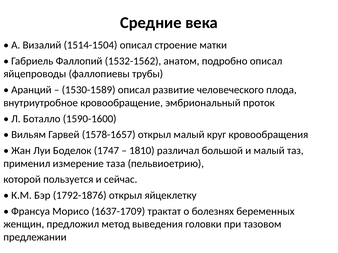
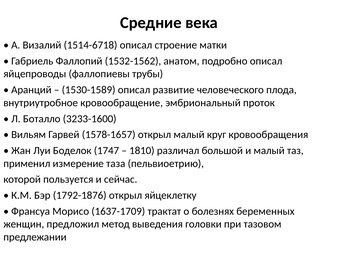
1514-1504: 1514-1504 -> 1514-6718
1590-1600: 1590-1600 -> 3233-1600
